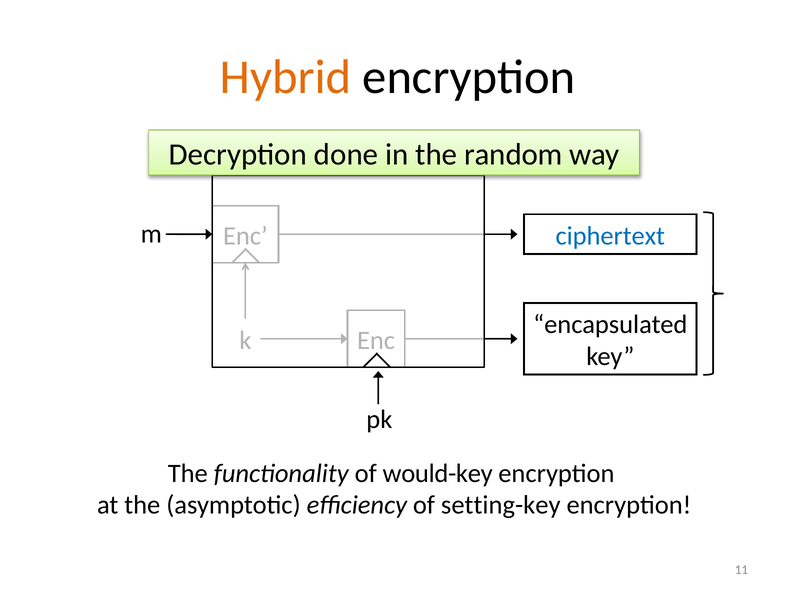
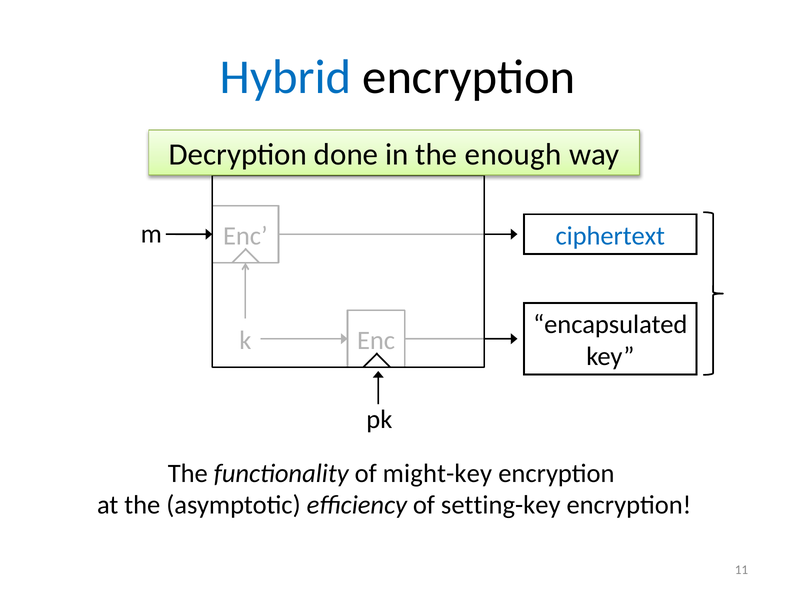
Hybrid colour: orange -> blue
random: random -> enough
would-key: would-key -> might-key
